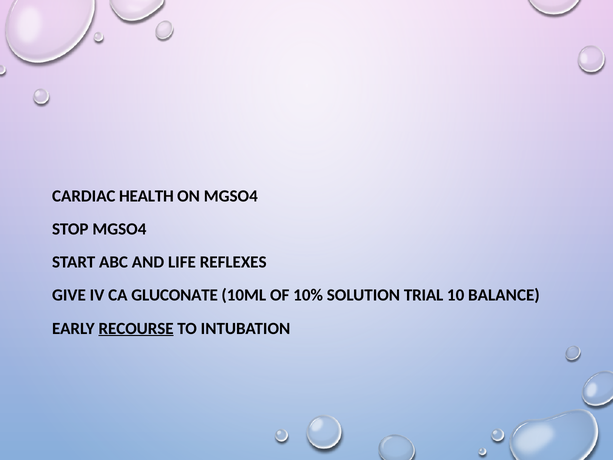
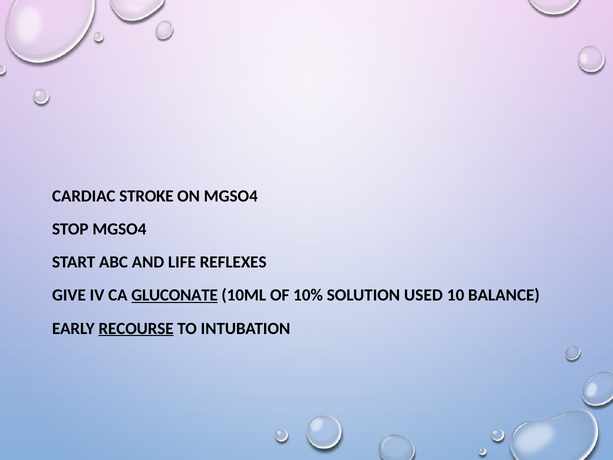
HEALTH: HEALTH -> STROKE
GLUCONATE underline: none -> present
TRIAL: TRIAL -> USED
